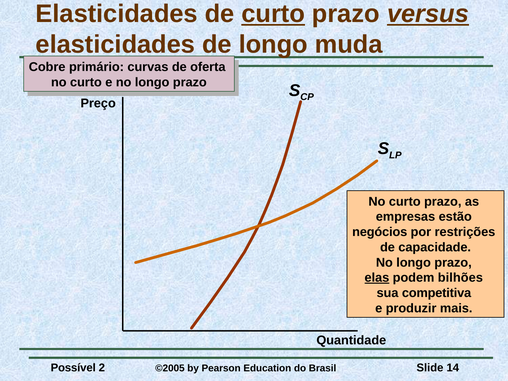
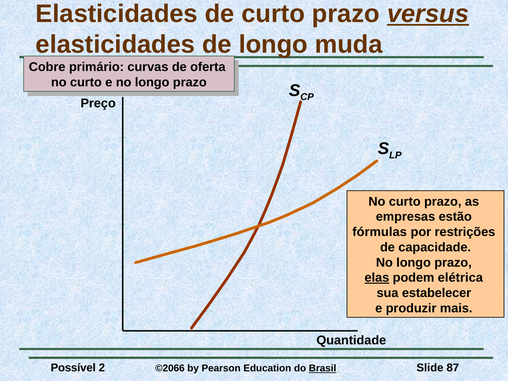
curto at (273, 14) underline: present -> none
negócios: negócios -> fórmulas
bilhões: bilhões -> elétrica
competitiva: competitiva -> estabelecer
©2005: ©2005 -> ©2066
Brasil underline: none -> present
14: 14 -> 87
